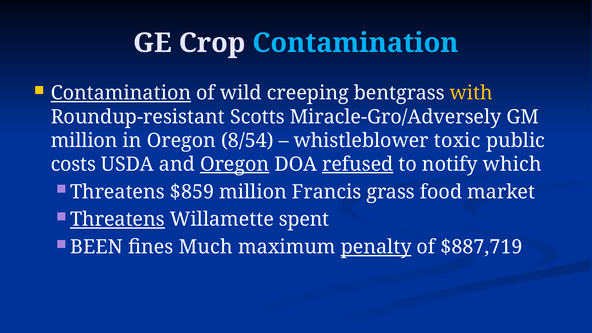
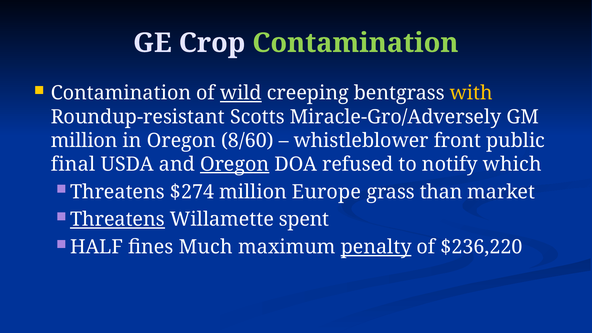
Contamination at (355, 43) colour: light blue -> light green
Contamination at (121, 93) underline: present -> none
wild underline: none -> present
8/54: 8/54 -> 8/60
toxic: toxic -> front
costs: costs -> final
refused underline: present -> none
$859: $859 -> $274
Francis: Francis -> Europe
food: food -> than
BEEN: BEEN -> HALF
$887,719: $887,719 -> $236,220
